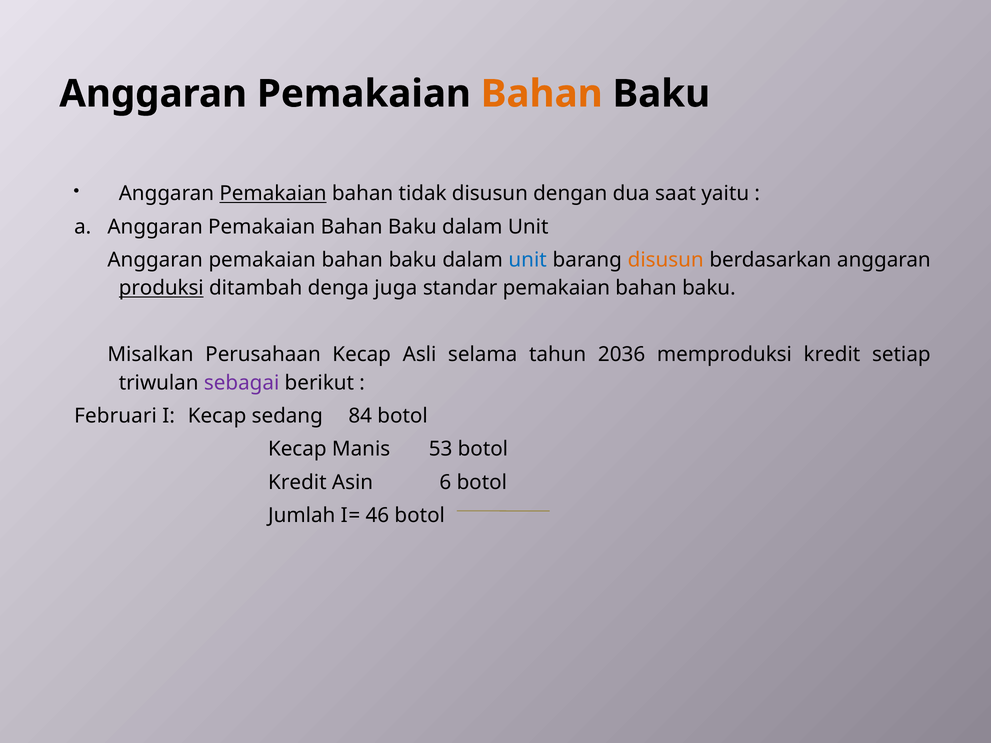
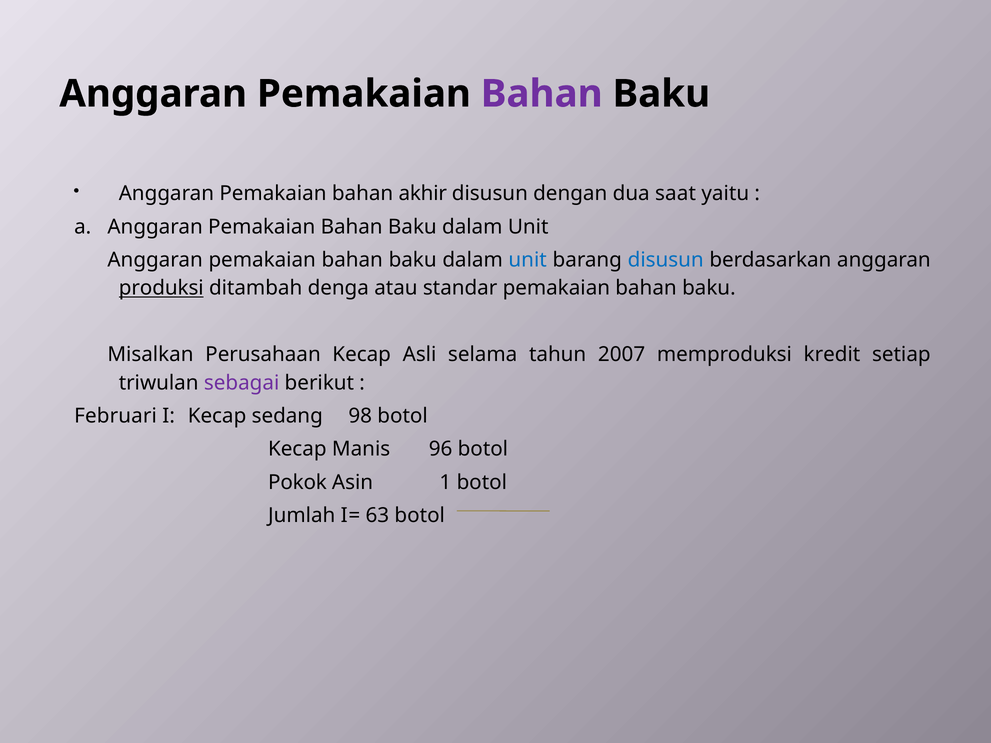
Bahan at (542, 94) colour: orange -> purple
Pemakaian at (273, 194) underline: present -> none
tidak: tidak -> akhir
disusun at (666, 260) colour: orange -> blue
juga: juga -> atau
2036: 2036 -> 2007
84: 84 -> 98
53: 53 -> 96
Kredit at (297, 483): Kredit -> Pokok
6: 6 -> 1
46: 46 -> 63
